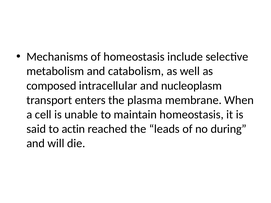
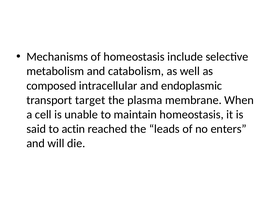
nucleoplasm: nucleoplasm -> endoplasmic
enters: enters -> target
during: during -> enters
